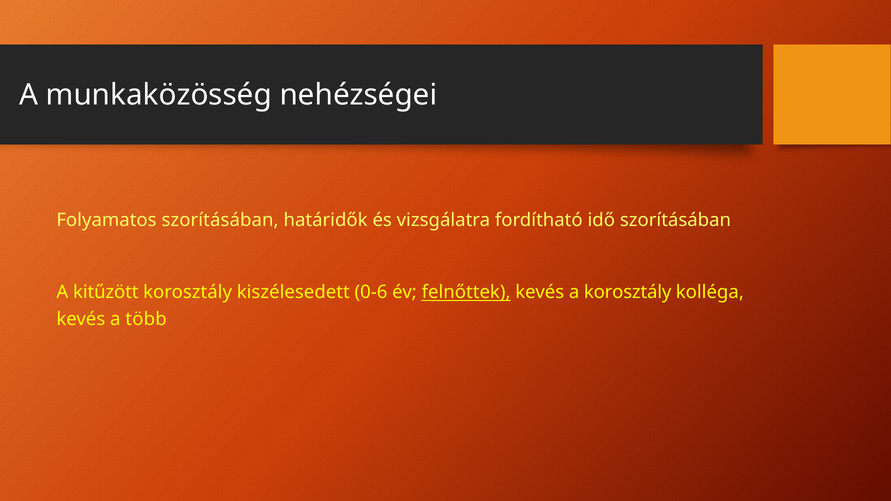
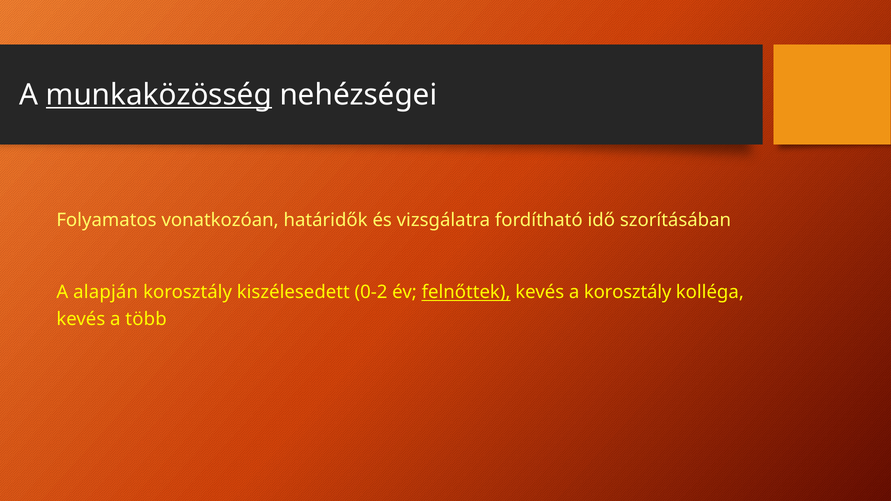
munkaközösség underline: none -> present
Folyamatos szorításában: szorításában -> vonatkozóan
kitűzött: kitűzött -> alapján
0-6: 0-6 -> 0-2
